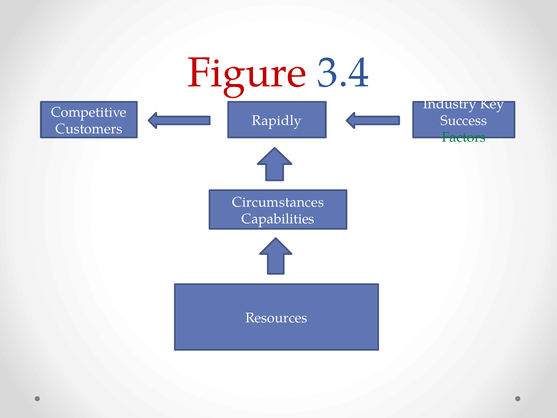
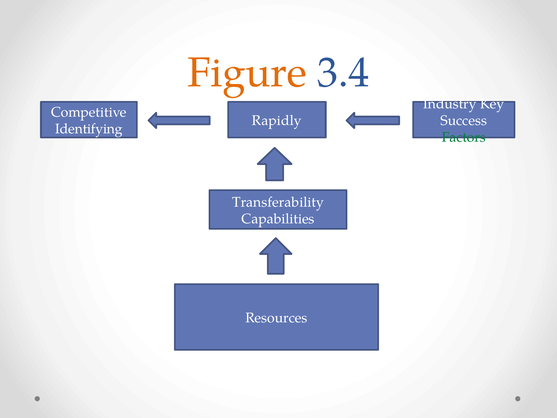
Figure colour: red -> orange
Customers: Customers -> Identifying
Circumstances: Circumstances -> Transferability
